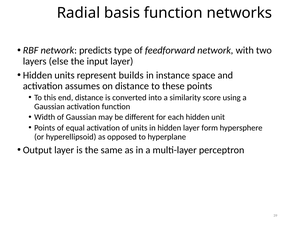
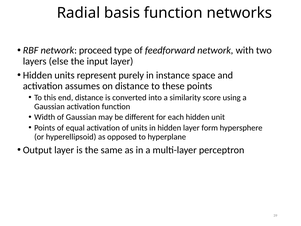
predicts: predicts -> proceed
builds: builds -> purely
